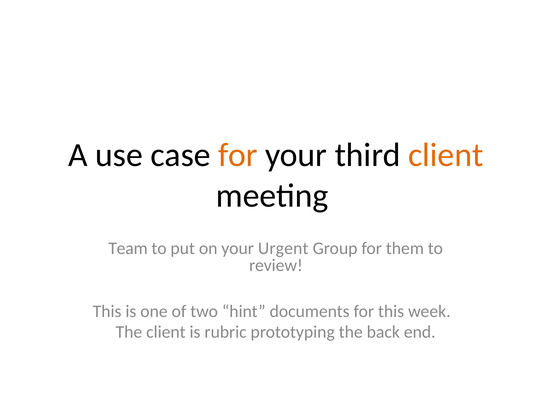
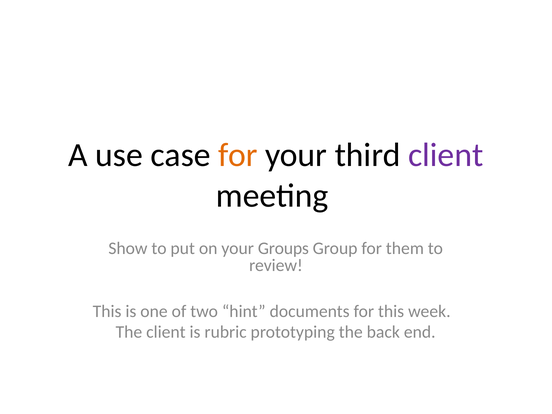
client at (446, 155) colour: orange -> purple
Team: Team -> Show
Urgent: Urgent -> Groups
